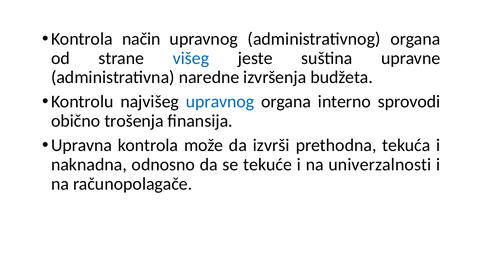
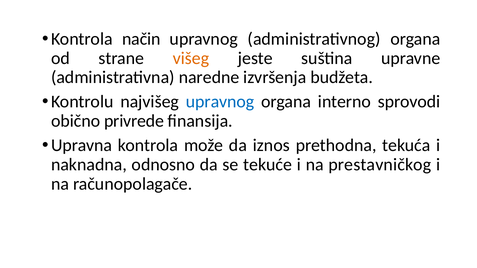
višeg colour: blue -> orange
trošenja: trošenja -> privrede
izvrši: izvrši -> iznos
univerzalnosti: univerzalnosti -> prestavničkog
